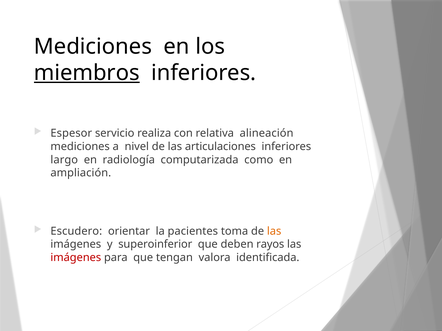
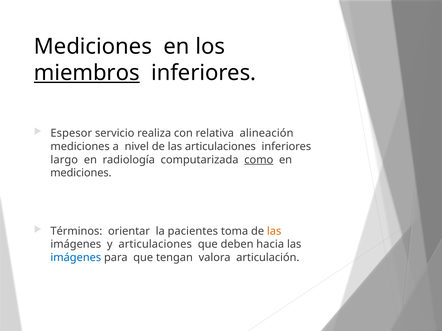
como underline: none -> present
ampliación at (81, 173): ampliación -> mediciones
Escudero: Escudero -> Términos
y superoinferior: superoinferior -> articulaciones
rayos: rayos -> hacia
imágenes at (76, 258) colour: red -> blue
identificada: identificada -> articulación
